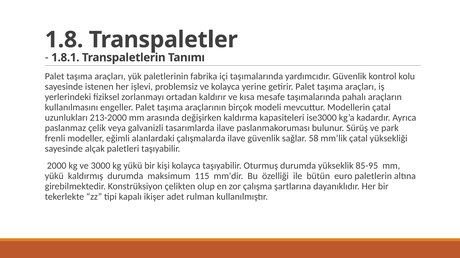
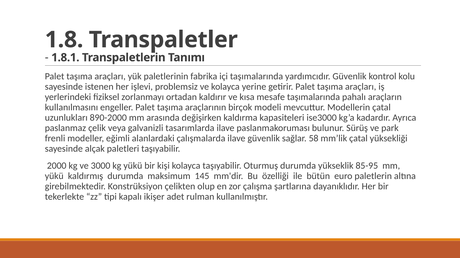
213-2000: 213-2000 -> 890-2000
115: 115 -> 145
